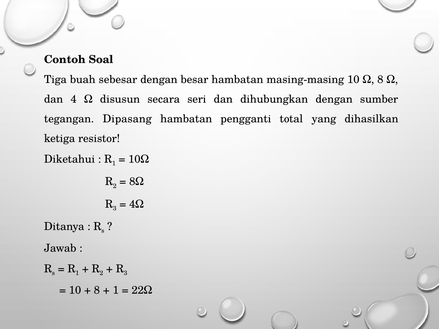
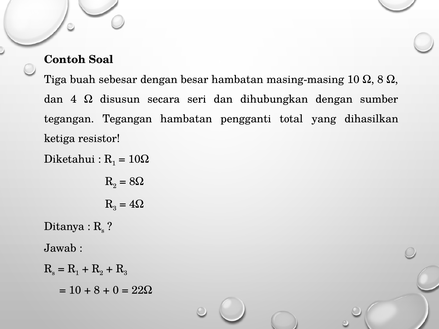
tegangan Dipasang: Dipasang -> Tegangan
1 at (116, 290): 1 -> 0
